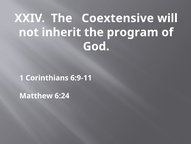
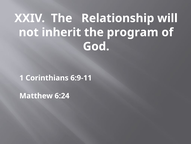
Coextensive: Coextensive -> Relationship
